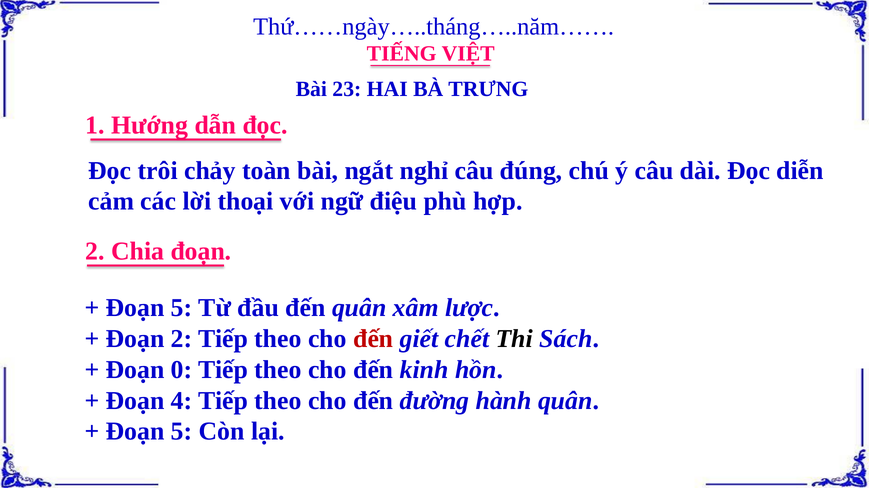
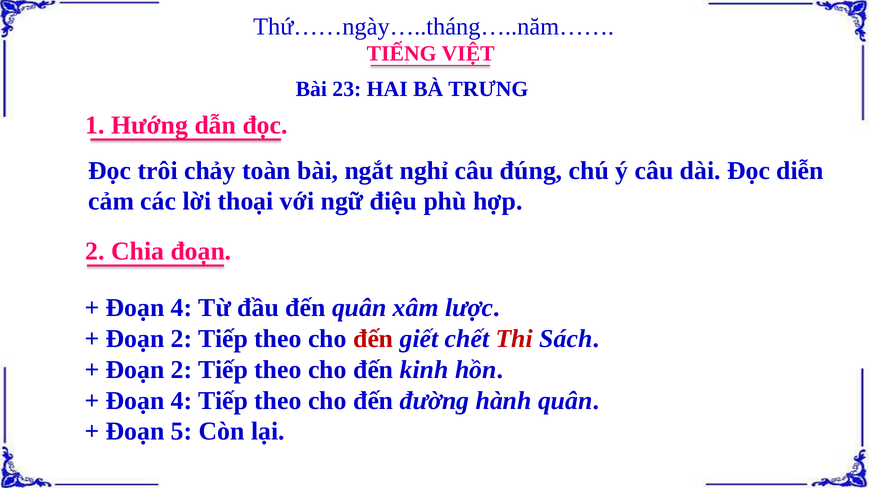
5 at (182, 308): 5 -> 4
Thi colour: black -> red
0 at (182, 370): 0 -> 2
